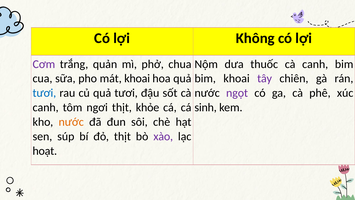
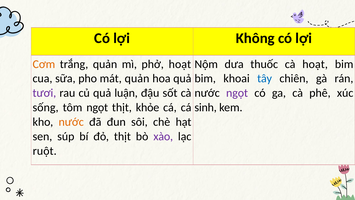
Cơm colour: purple -> orange
phở chua: chua -> hoạt
canh at (315, 64): canh -> hoạt
mát khoai: khoai -> quản
tây colour: purple -> blue
tươi at (44, 93) colour: blue -> purple
củ quả tươi: tươi -> luận
canh at (46, 107): canh -> sống
tôm ngơi: ngơi -> ngọt
hoạt: hoạt -> ruột
